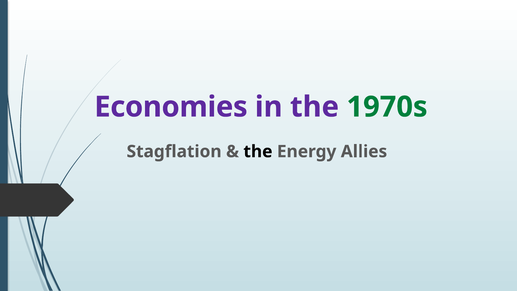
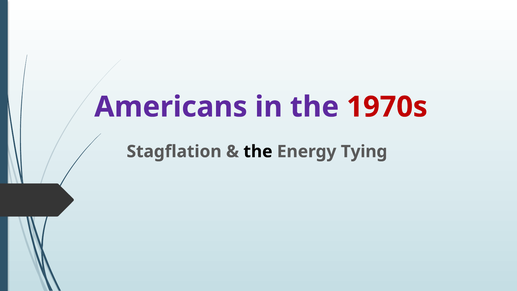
Economies: Economies -> Americans
1970s colour: green -> red
Allies: Allies -> Tying
